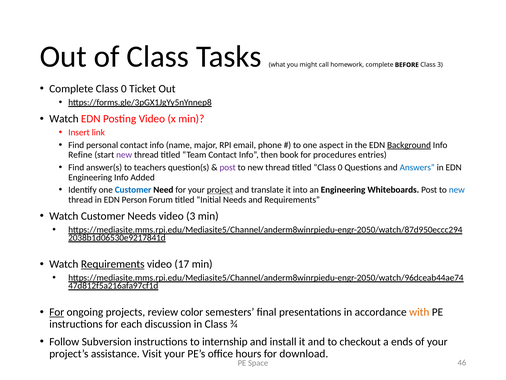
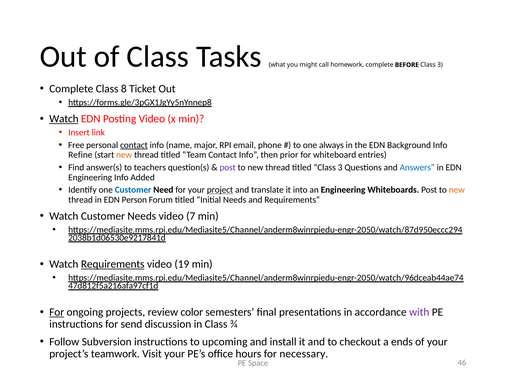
Complete Class 0: 0 -> 8
Watch at (64, 119) underline: none -> present
Find at (76, 145): Find -> Free
contact at (134, 145) underline: none -> present
aspect: aspect -> always
Background underline: present -> none
new at (124, 155) colour: purple -> orange
book: book -> prior
procedures: procedures -> whiteboard
titled Class 0: 0 -> 3
new at (457, 190) colour: blue -> orange
video 3: 3 -> 7
17: 17 -> 19
with colour: orange -> purple
each: each -> send
internship: internship -> upcoming
assistance: assistance -> teamwork
download: download -> necessary
